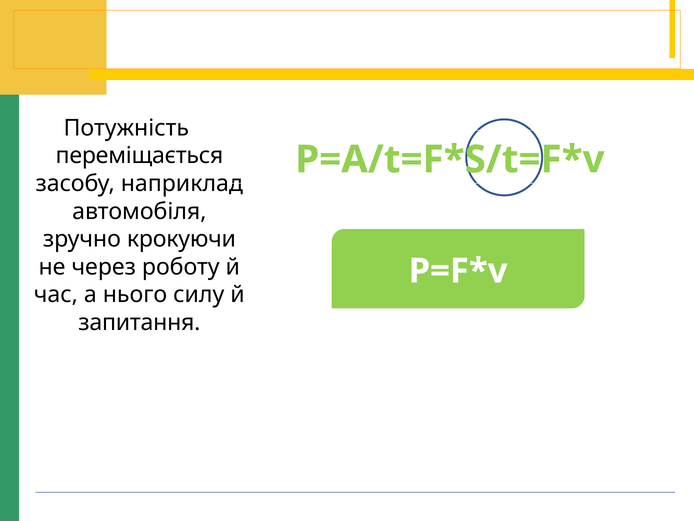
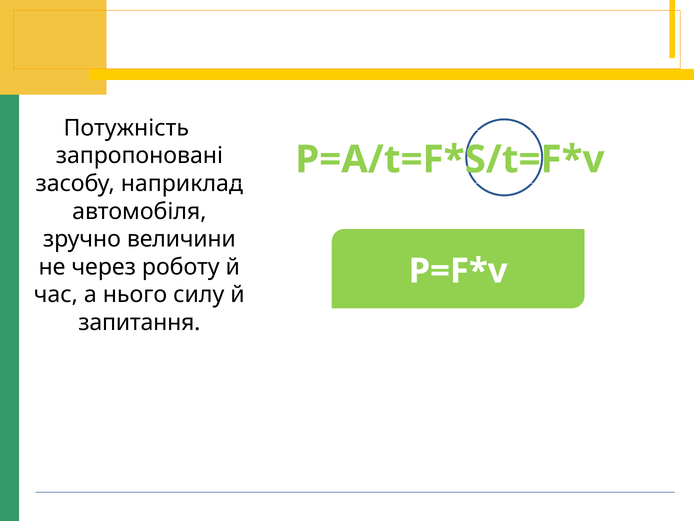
переміщається: переміщається -> запропоновані
крокуючи: крокуючи -> величини
